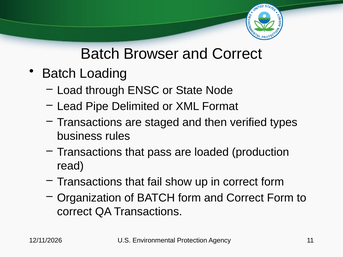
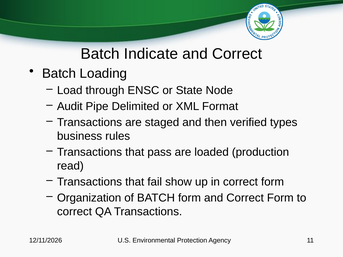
Browser: Browser -> Indicate
Lead: Lead -> Audit
